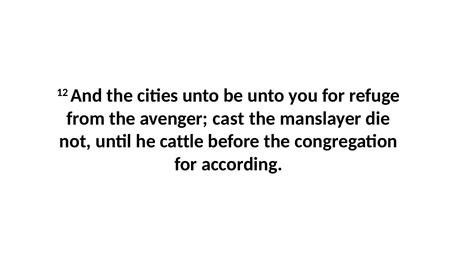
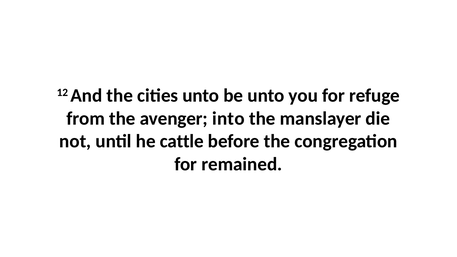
cast: cast -> into
according: according -> remained
